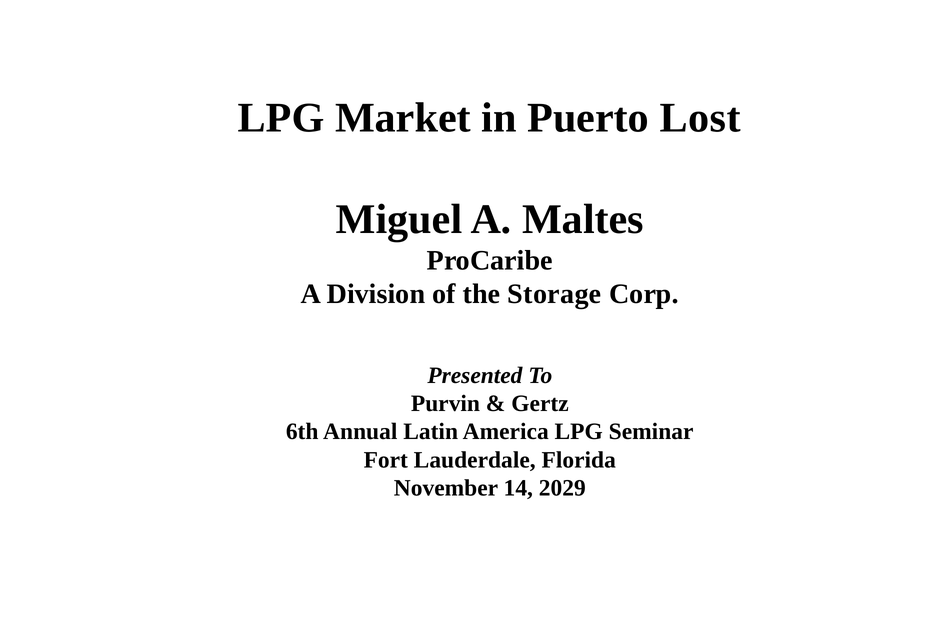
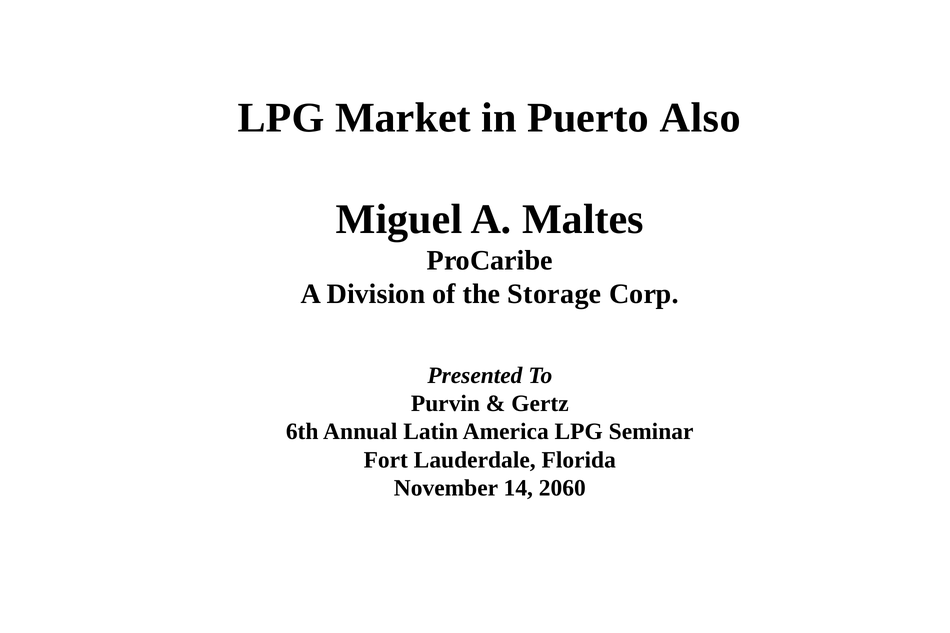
Lost: Lost -> Also
2029: 2029 -> 2060
